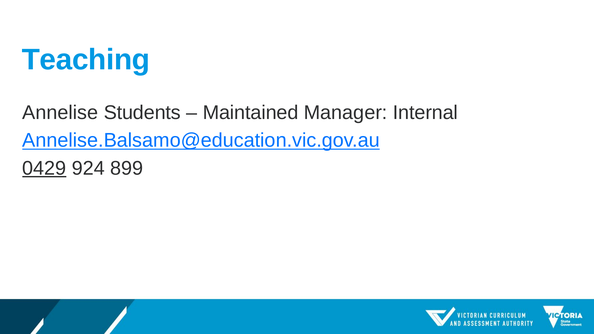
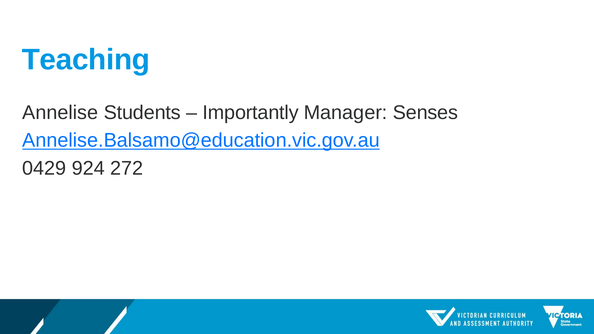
Maintained: Maintained -> Importantly
Internal: Internal -> Senses
0429 underline: present -> none
899: 899 -> 272
